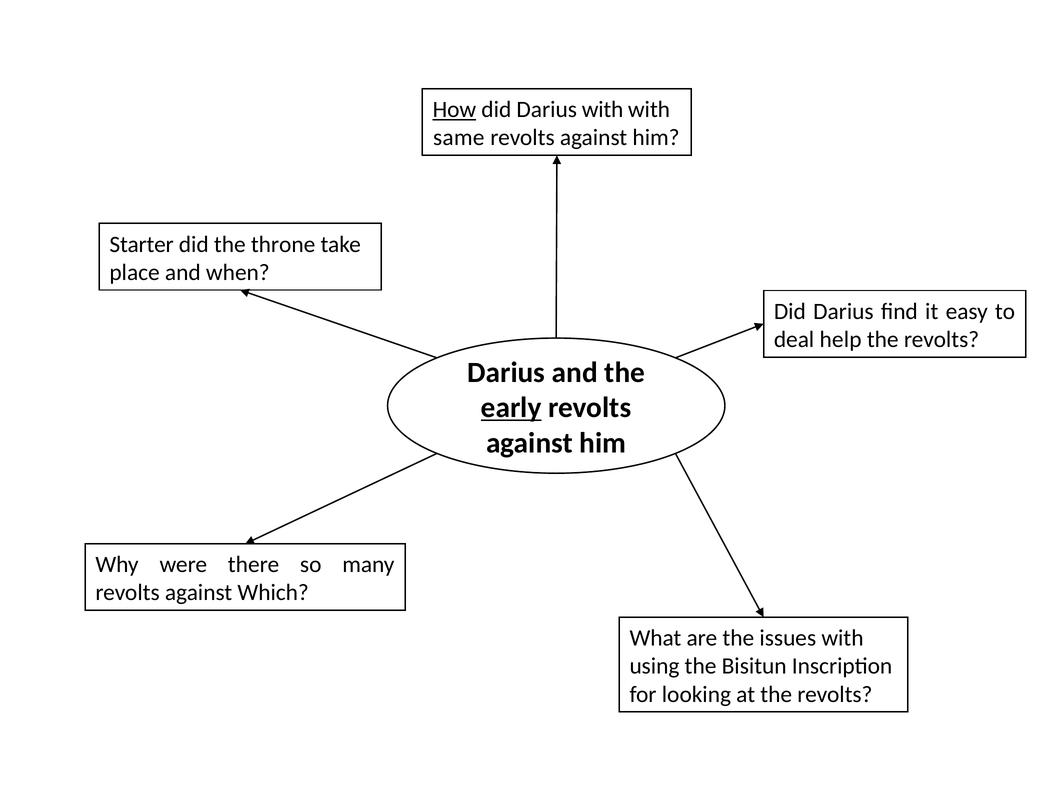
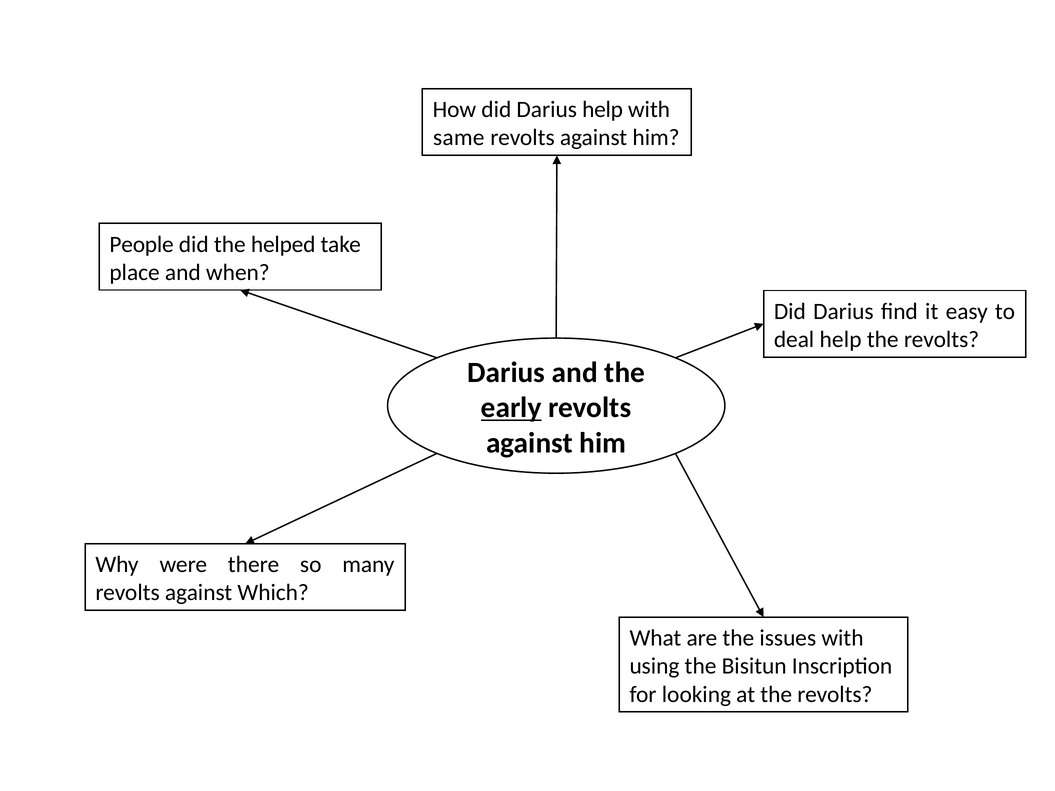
How underline: present -> none
Darius with: with -> help
Starter: Starter -> People
throne: throne -> helped
